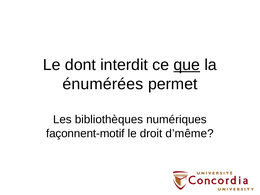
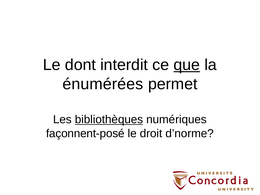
bibliothèques underline: none -> present
façonnent-motif: façonnent-motif -> façonnent-posé
d’même: d’même -> d’norme
